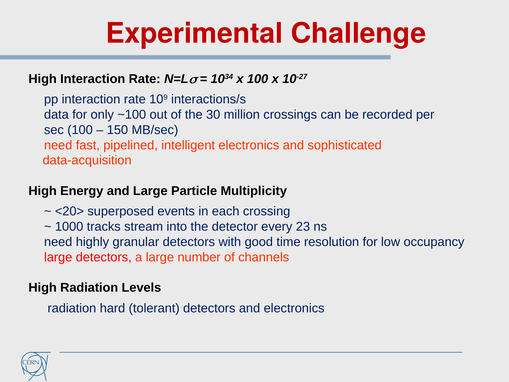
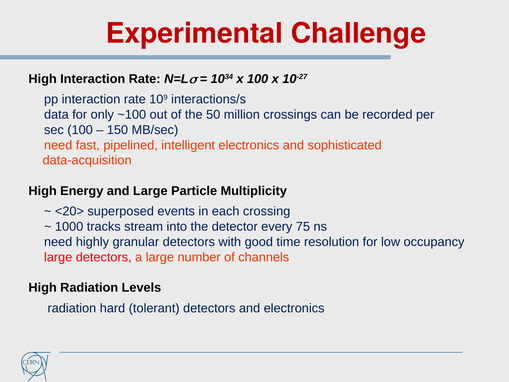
30: 30 -> 50
23: 23 -> 75
